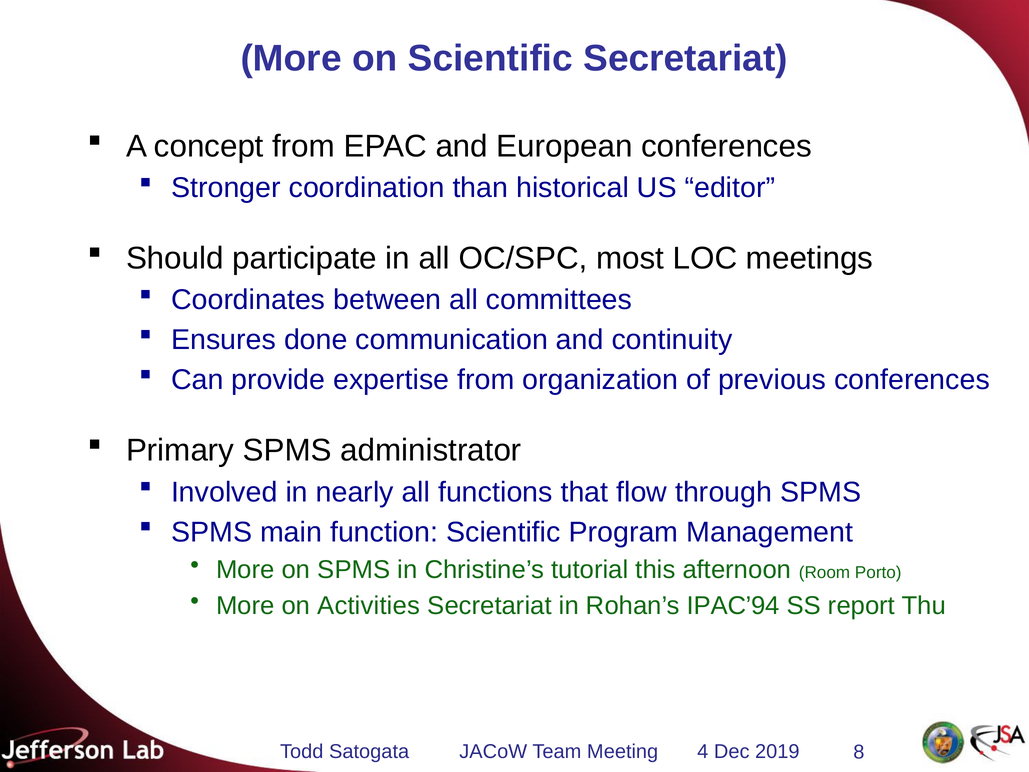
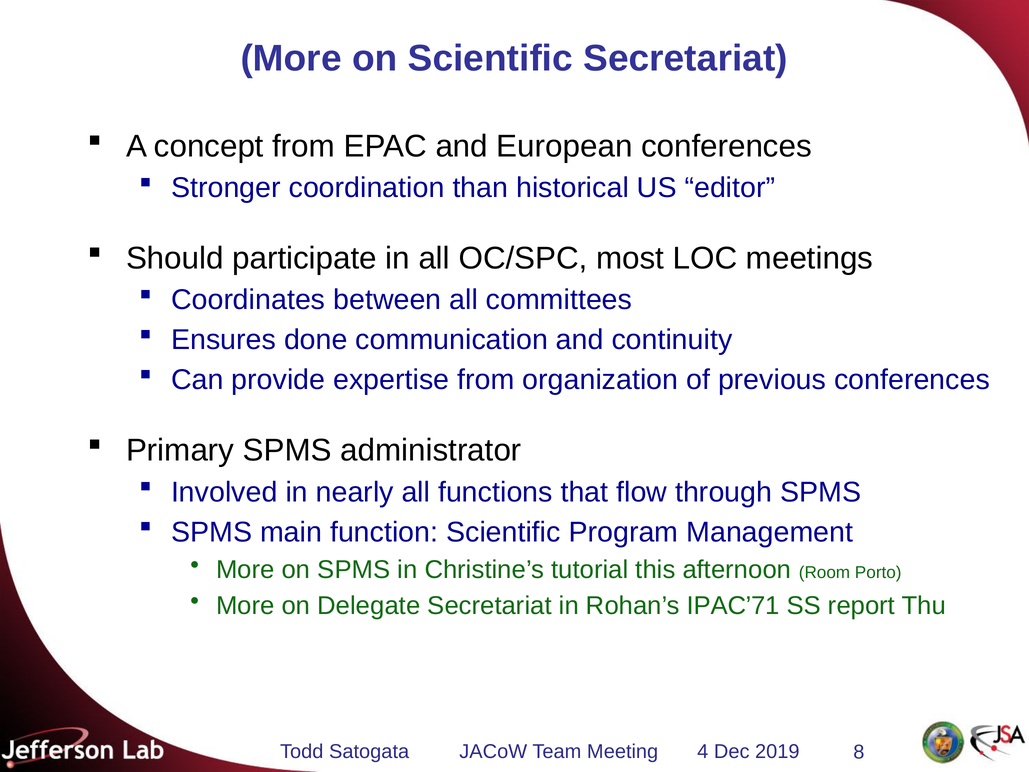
Activities: Activities -> Delegate
IPAC’94: IPAC’94 -> IPAC’71
